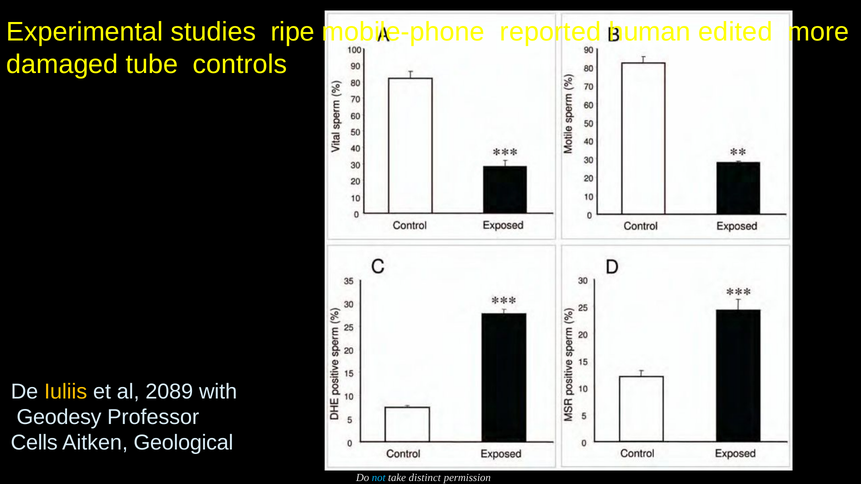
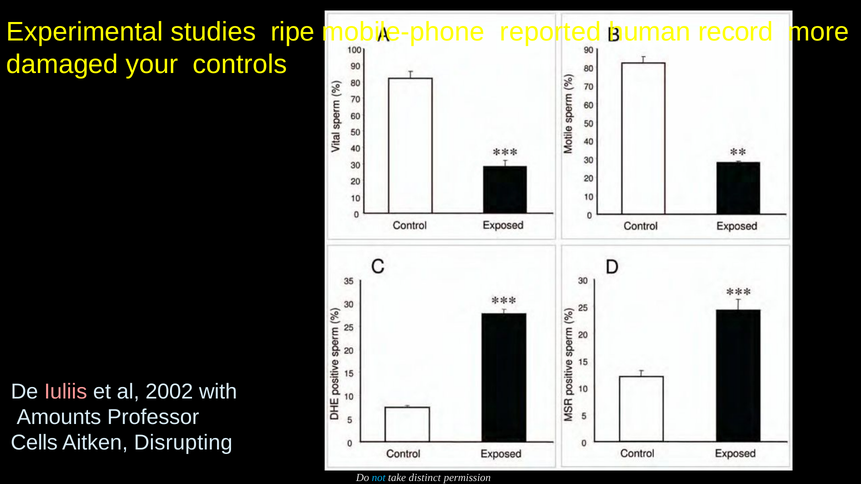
edited: edited -> record
tube: tube -> your
Iuliis colour: yellow -> pink
2089: 2089 -> 2002
Geodesy: Geodesy -> Amounts
Geological: Geological -> Disrupting
